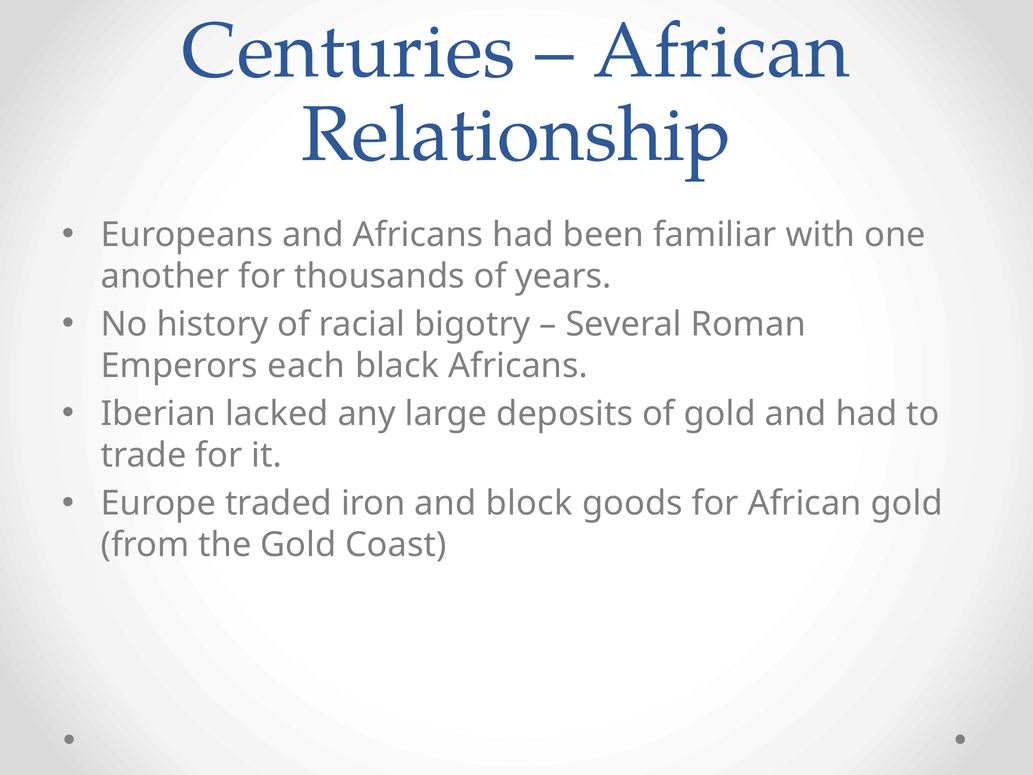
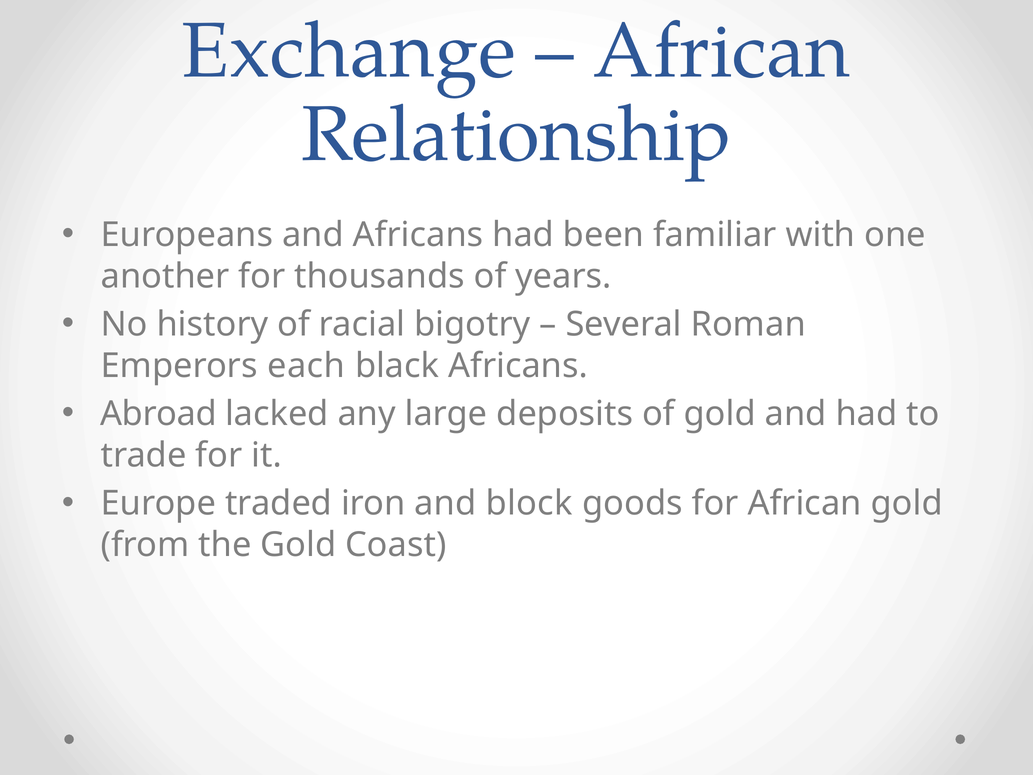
Centuries: Centuries -> Exchange
Iberian: Iberian -> Abroad
